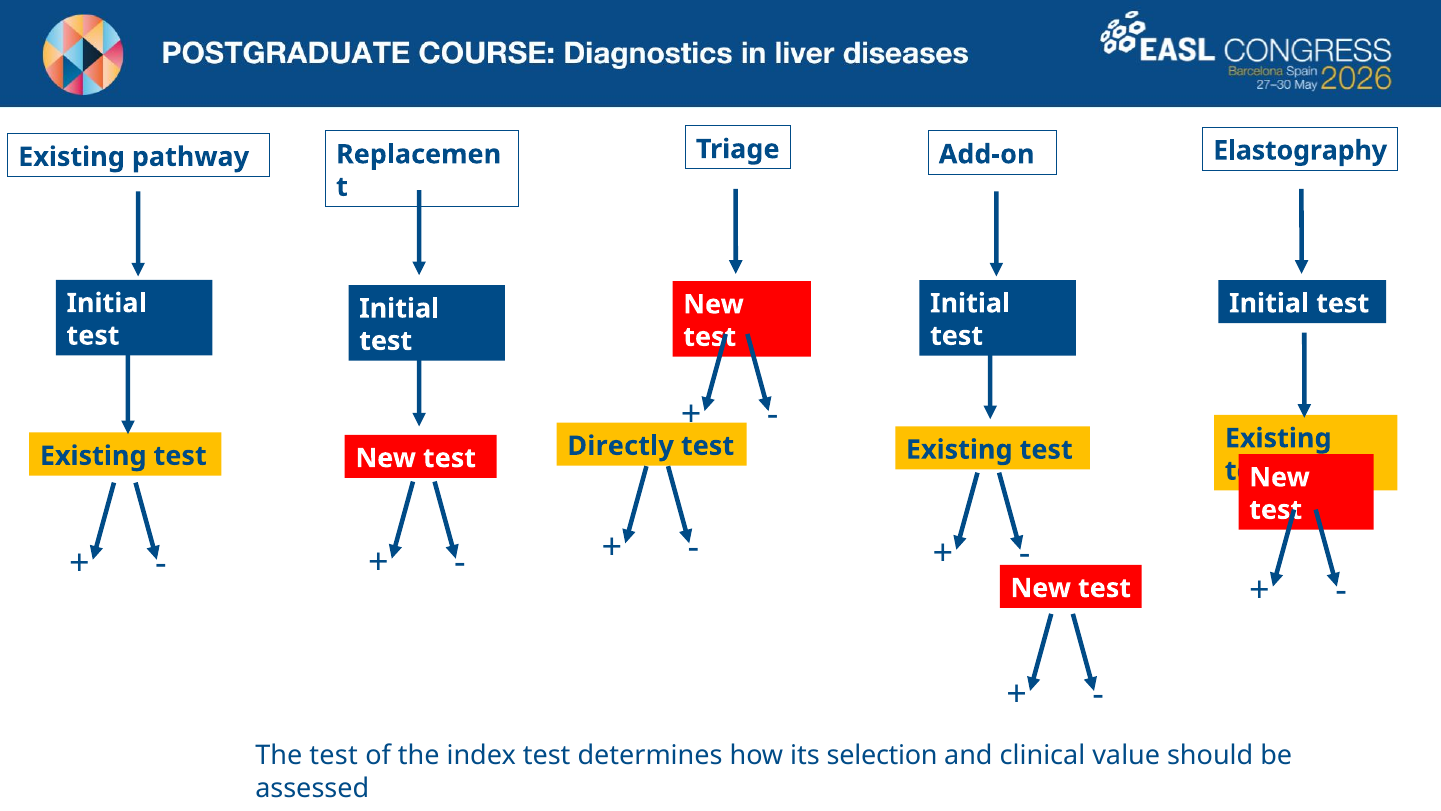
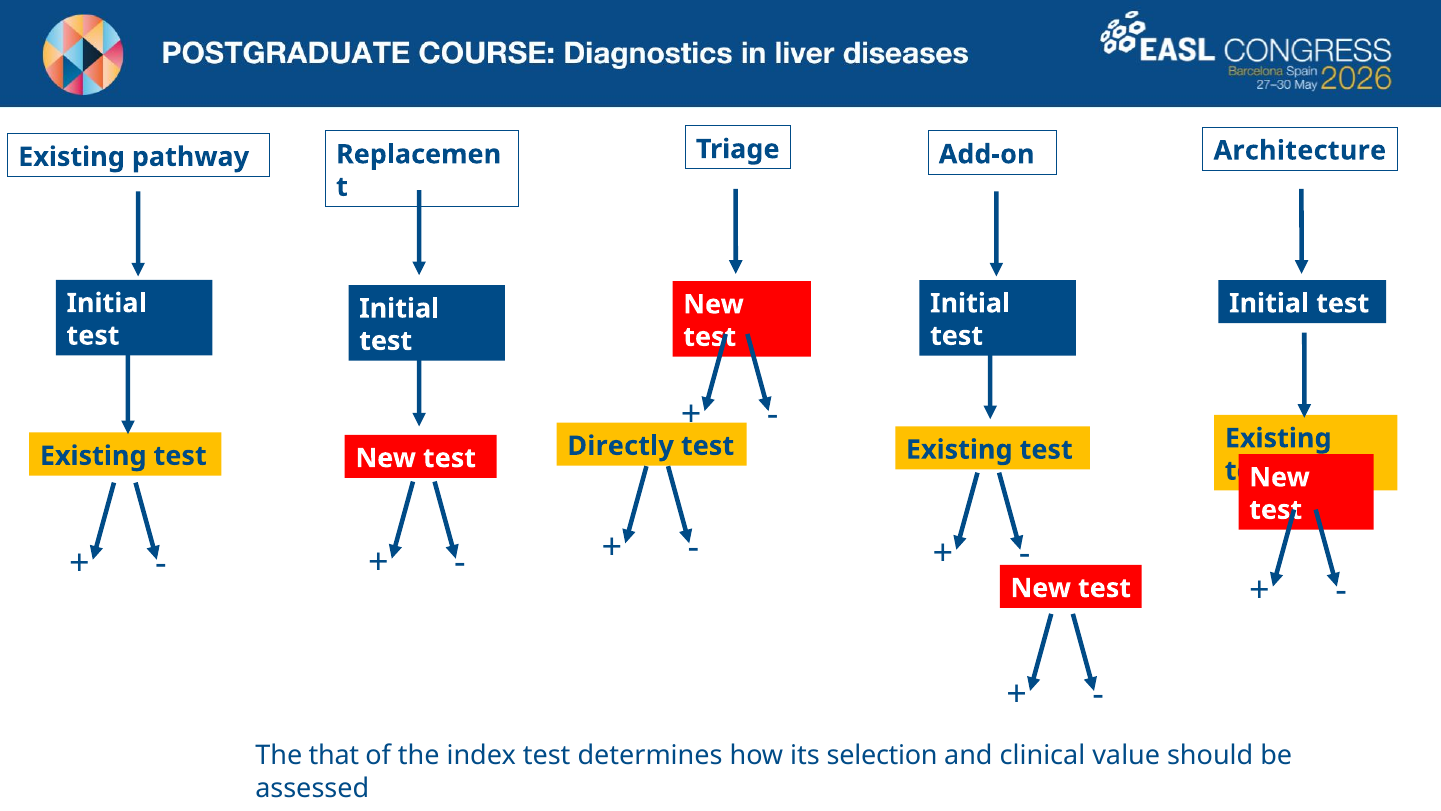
Elastography: Elastography -> Architecture
The test: test -> that
